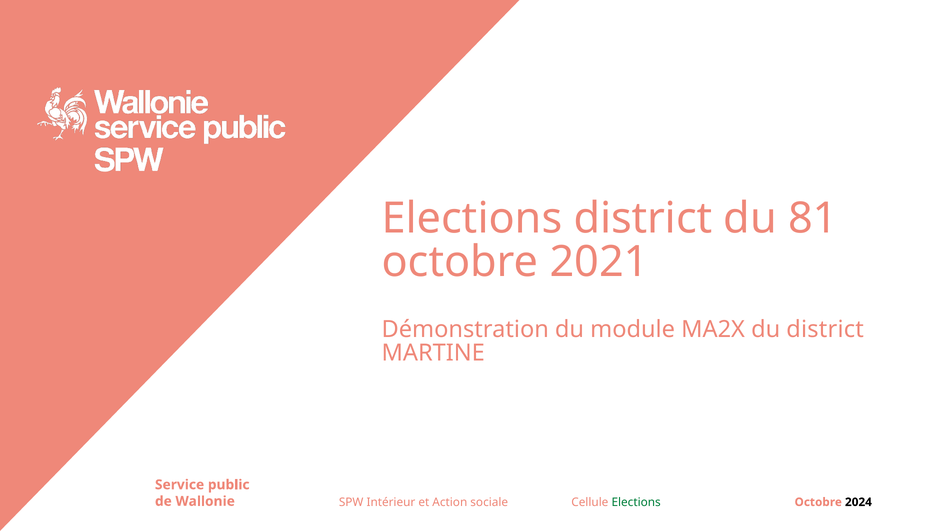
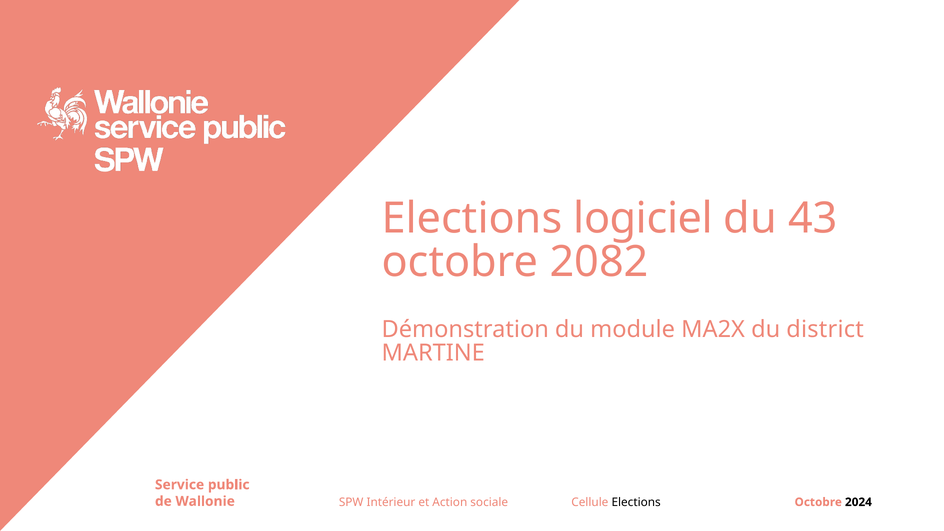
Elections district: district -> logiciel
81: 81 -> 43
2021: 2021 -> 2082
Elections at (636, 502) colour: green -> black
